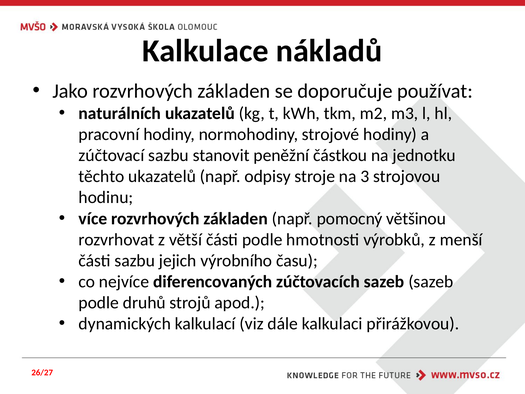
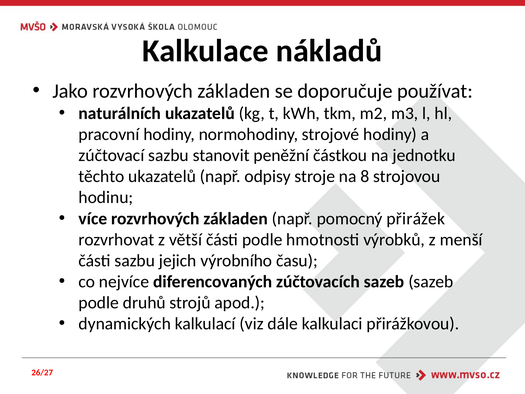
3: 3 -> 8
většinou: většinou -> přirážek
